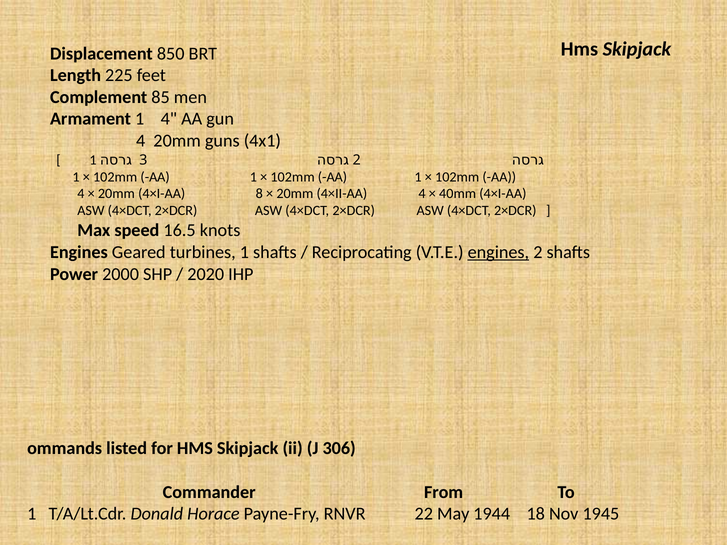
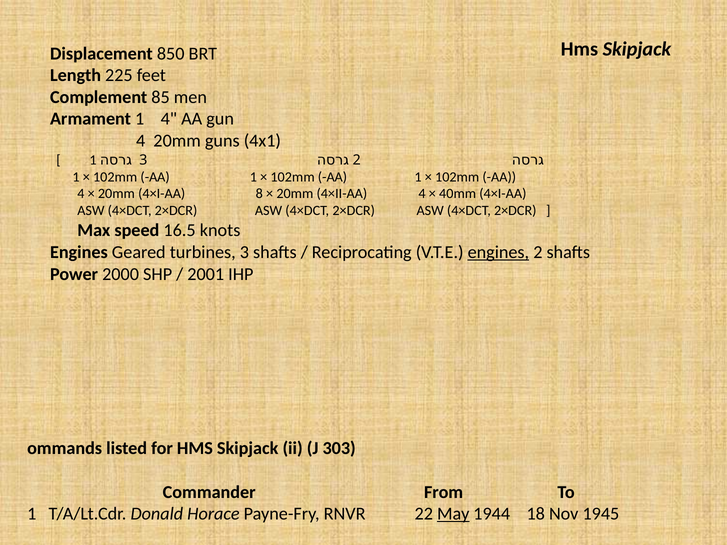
turbines 1: 1 -> 3
2020: 2020 -> 2001
306: 306 -> 303
May underline: none -> present
